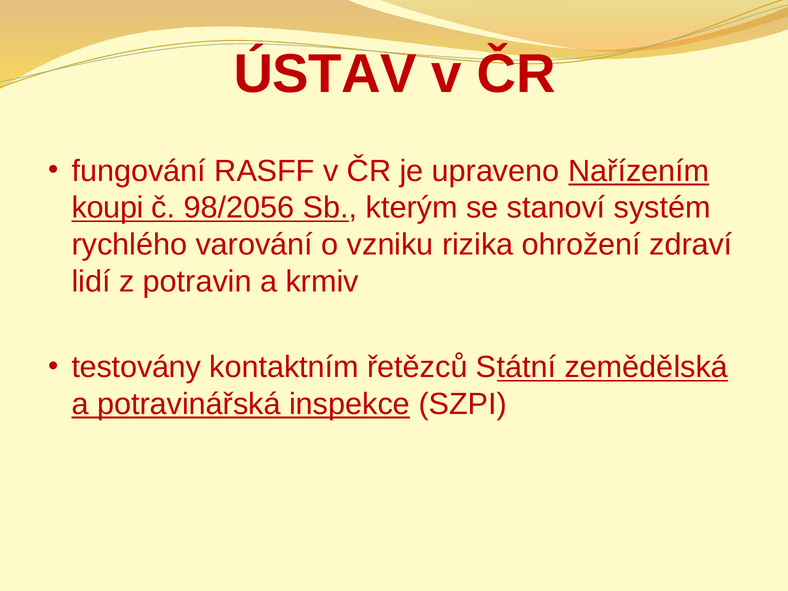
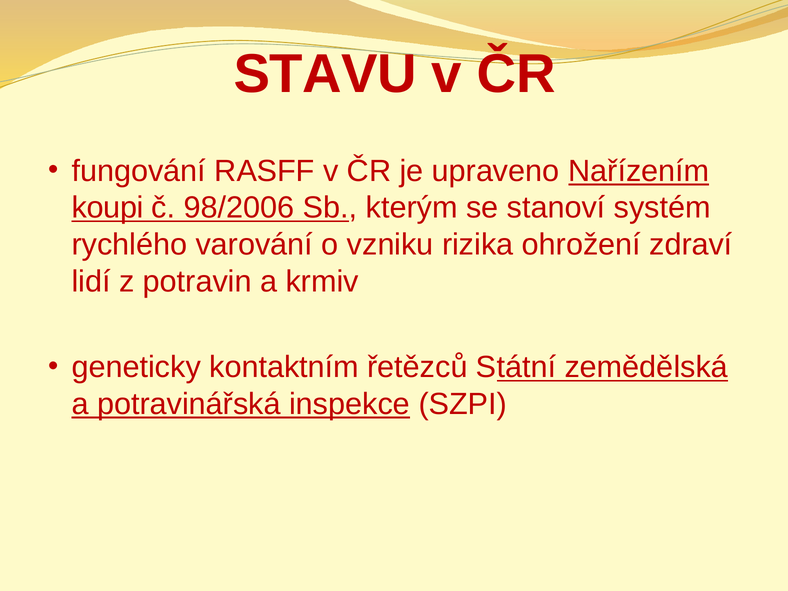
ÚSTAV: ÚSTAV -> STAVU
98/2056: 98/2056 -> 98/2006
testovány: testovány -> geneticky
